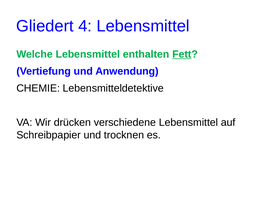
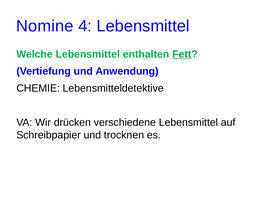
Gliedert: Gliedert -> Nomine
